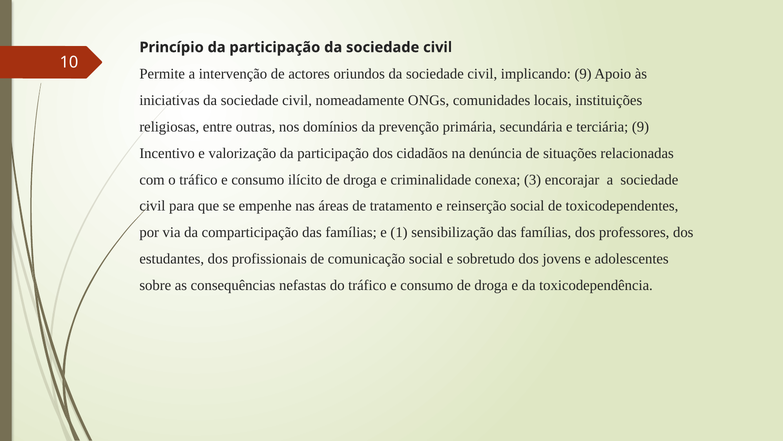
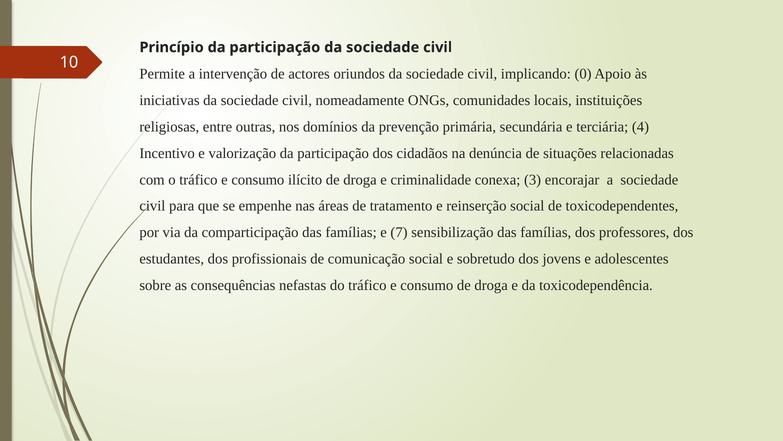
implicando 9: 9 -> 0
terciária 9: 9 -> 4
1: 1 -> 7
